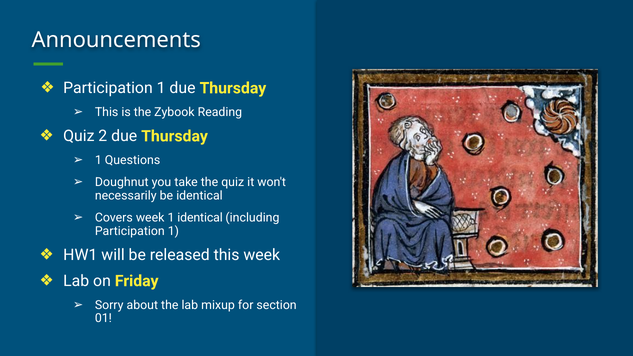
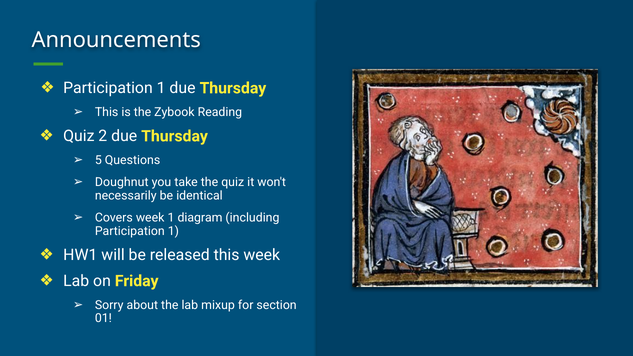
1 at (98, 160): 1 -> 5
1 identical: identical -> diagram
